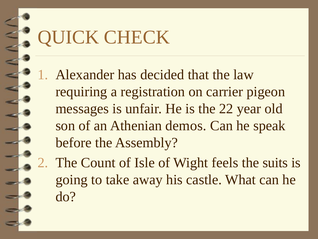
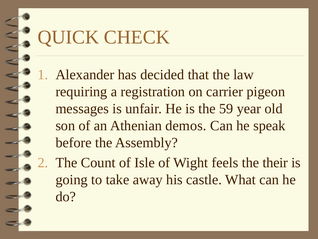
22: 22 -> 59
suits: suits -> their
